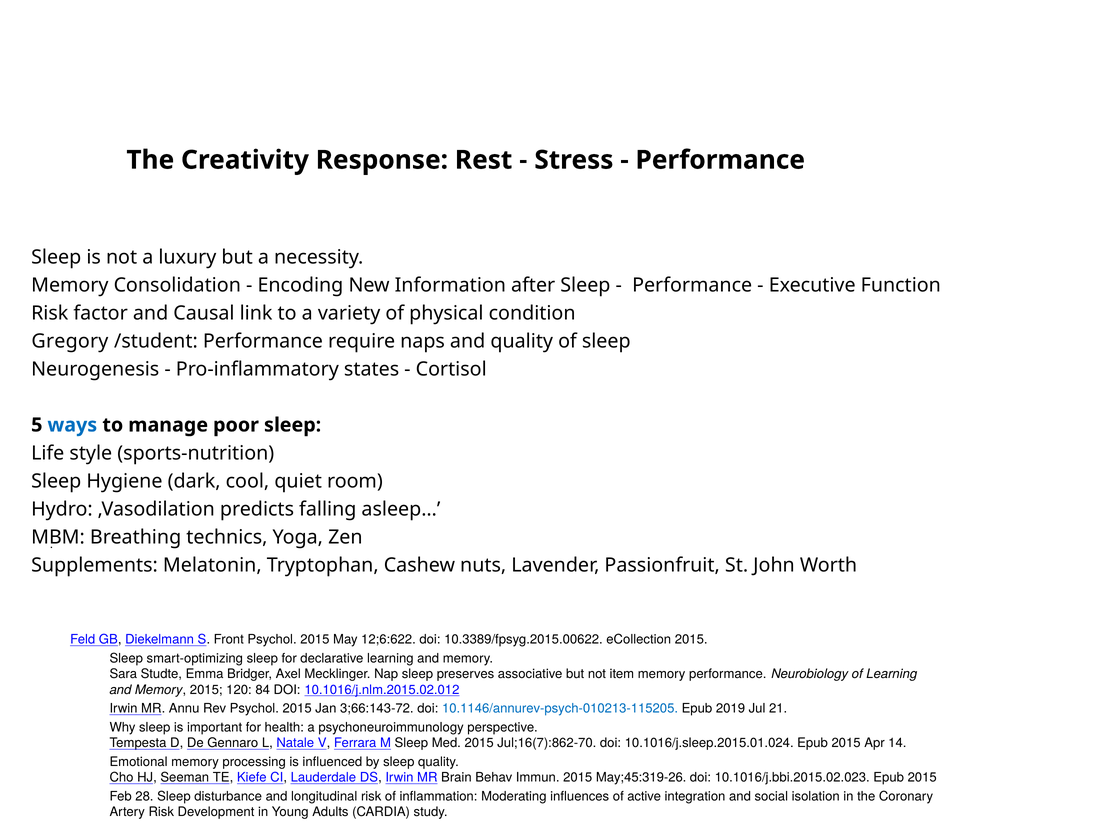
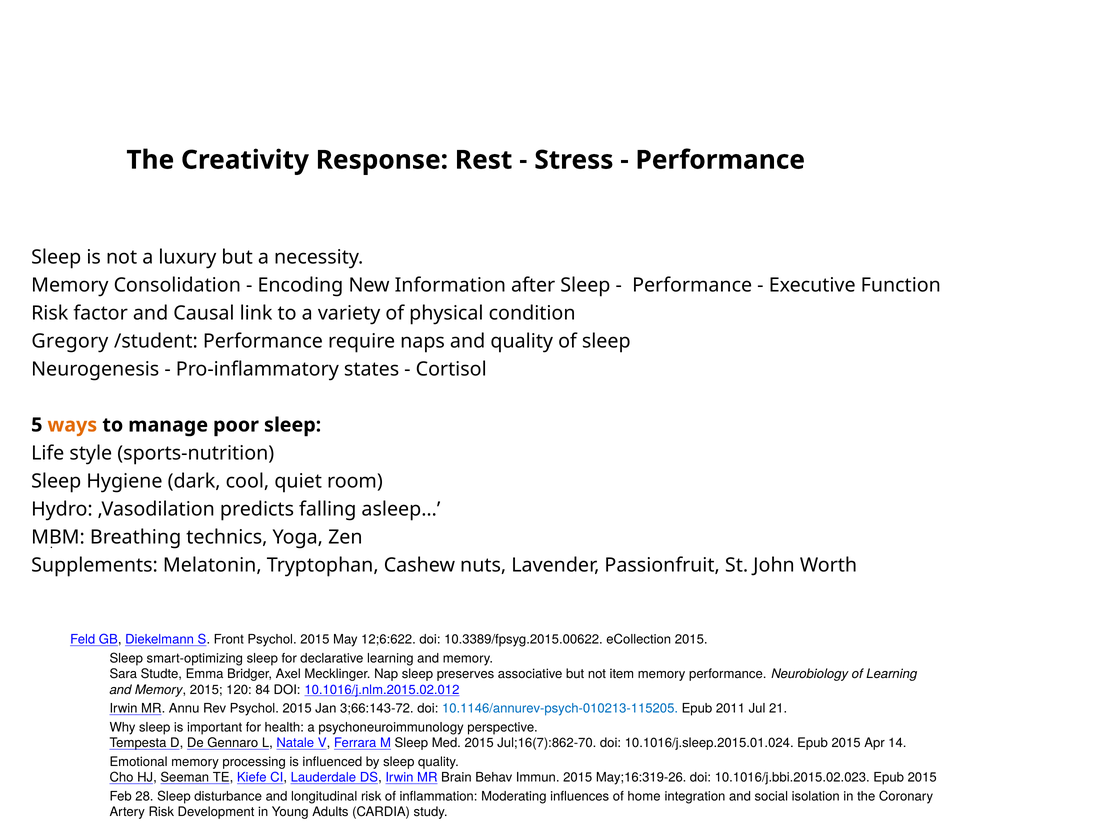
ways colour: blue -> orange
2019: 2019 -> 2011
May;45:319-26: May;45:319-26 -> May;16:319-26
active: active -> home
